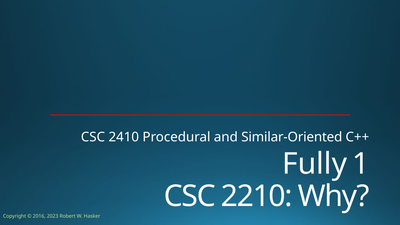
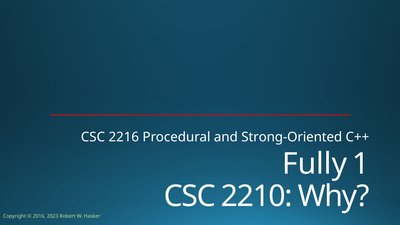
2410: 2410 -> 2216
Similar-Oriented: Similar-Oriented -> Strong-Oriented
